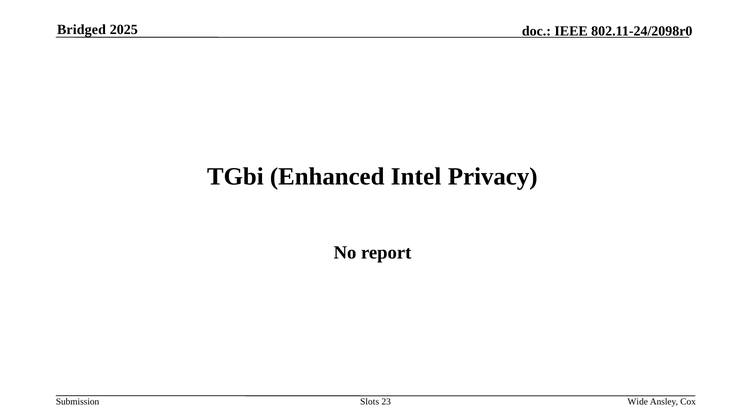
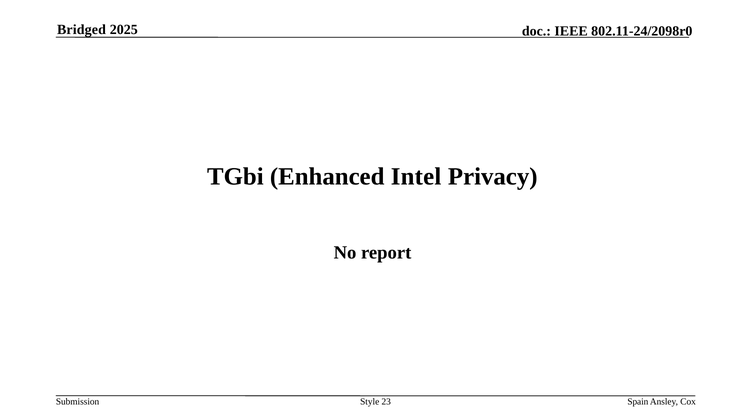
Slots: Slots -> Style
Wide: Wide -> Spain
